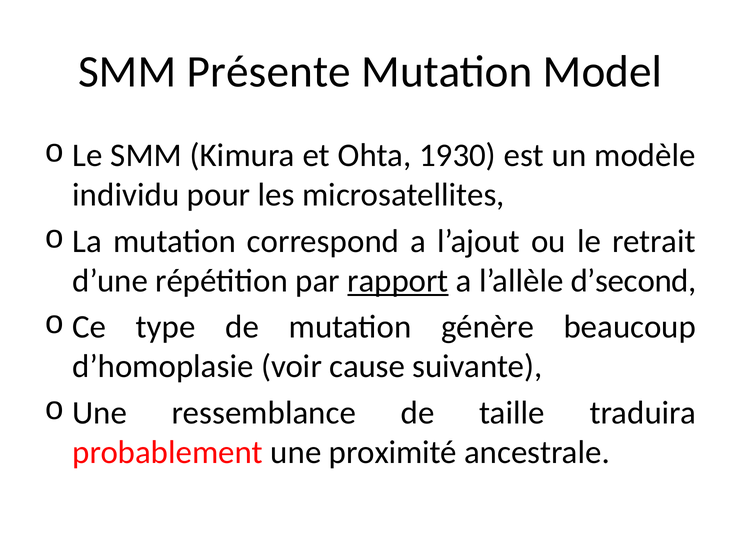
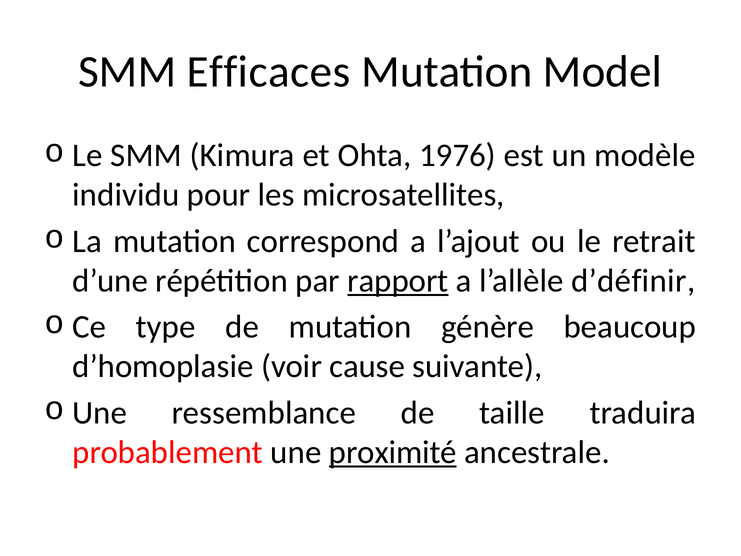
Présente: Présente -> Efficaces
1930: 1930 -> 1976
d’second: d’second -> d’définir
proximité underline: none -> present
